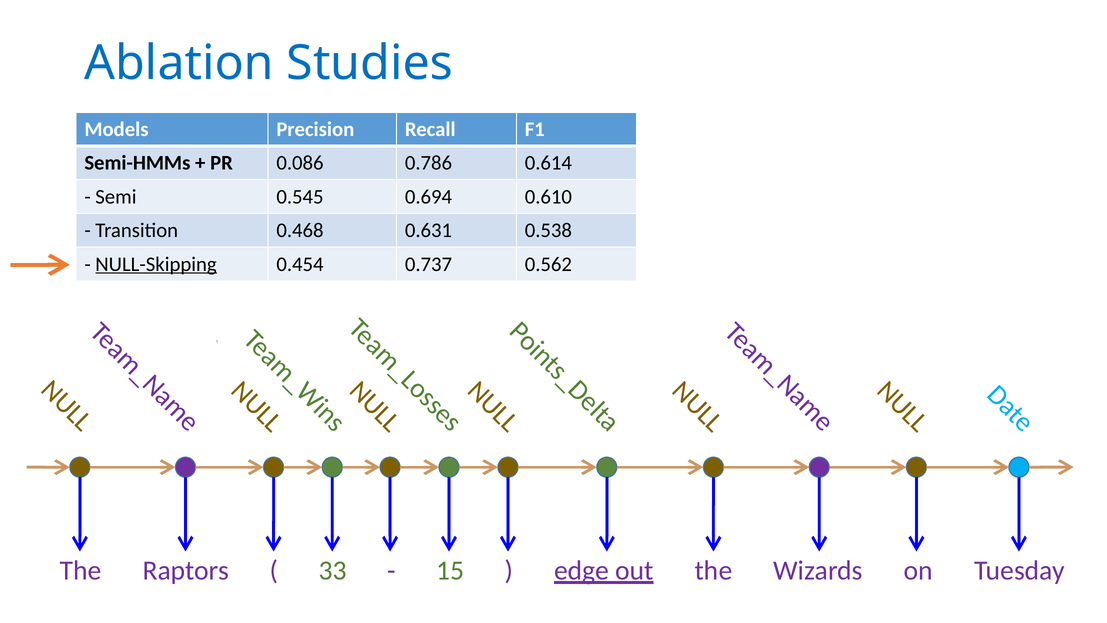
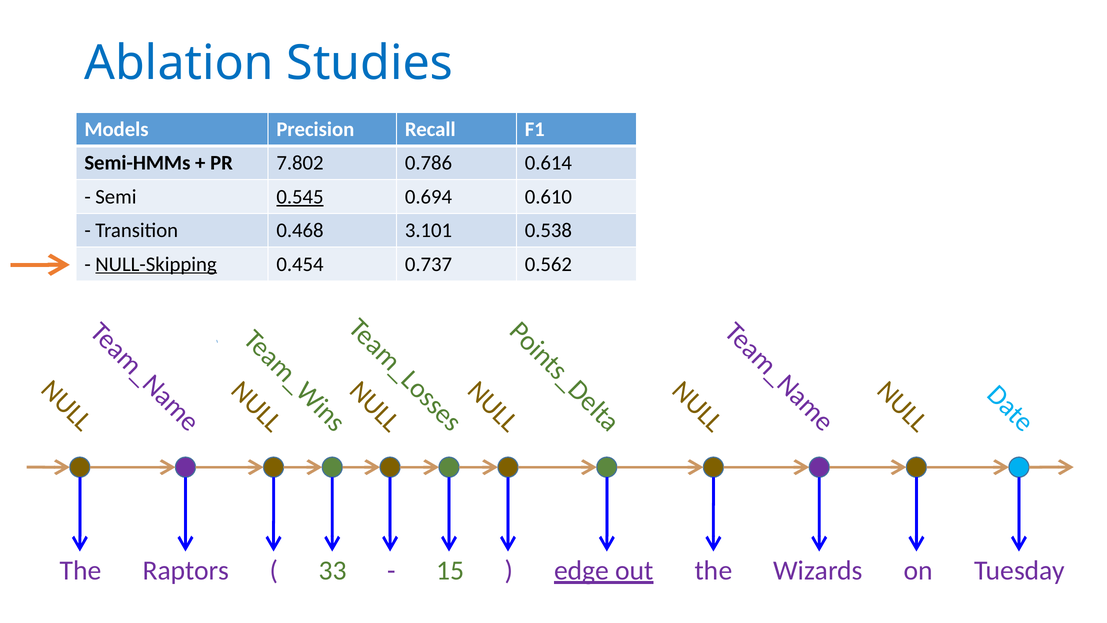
0.086: 0.086 -> 7.802
0.545 underline: none -> present
0.631: 0.631 -> 3.101
